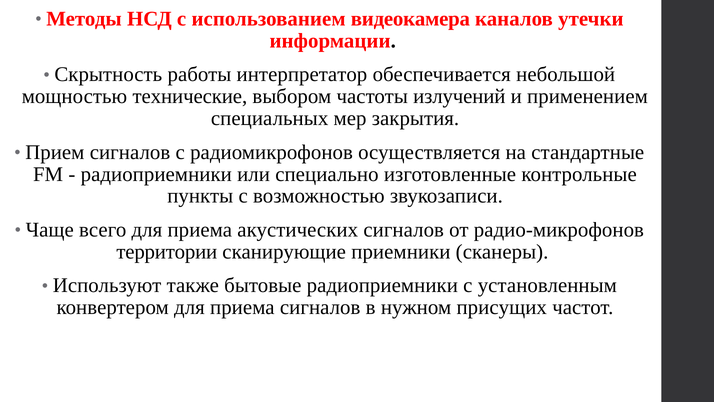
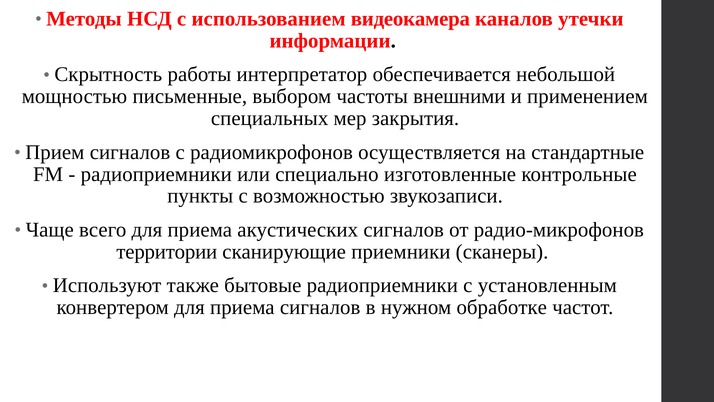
технические: технические -> письменные
излучений: излучений -> внешними
присущих: присущих -> обработке
